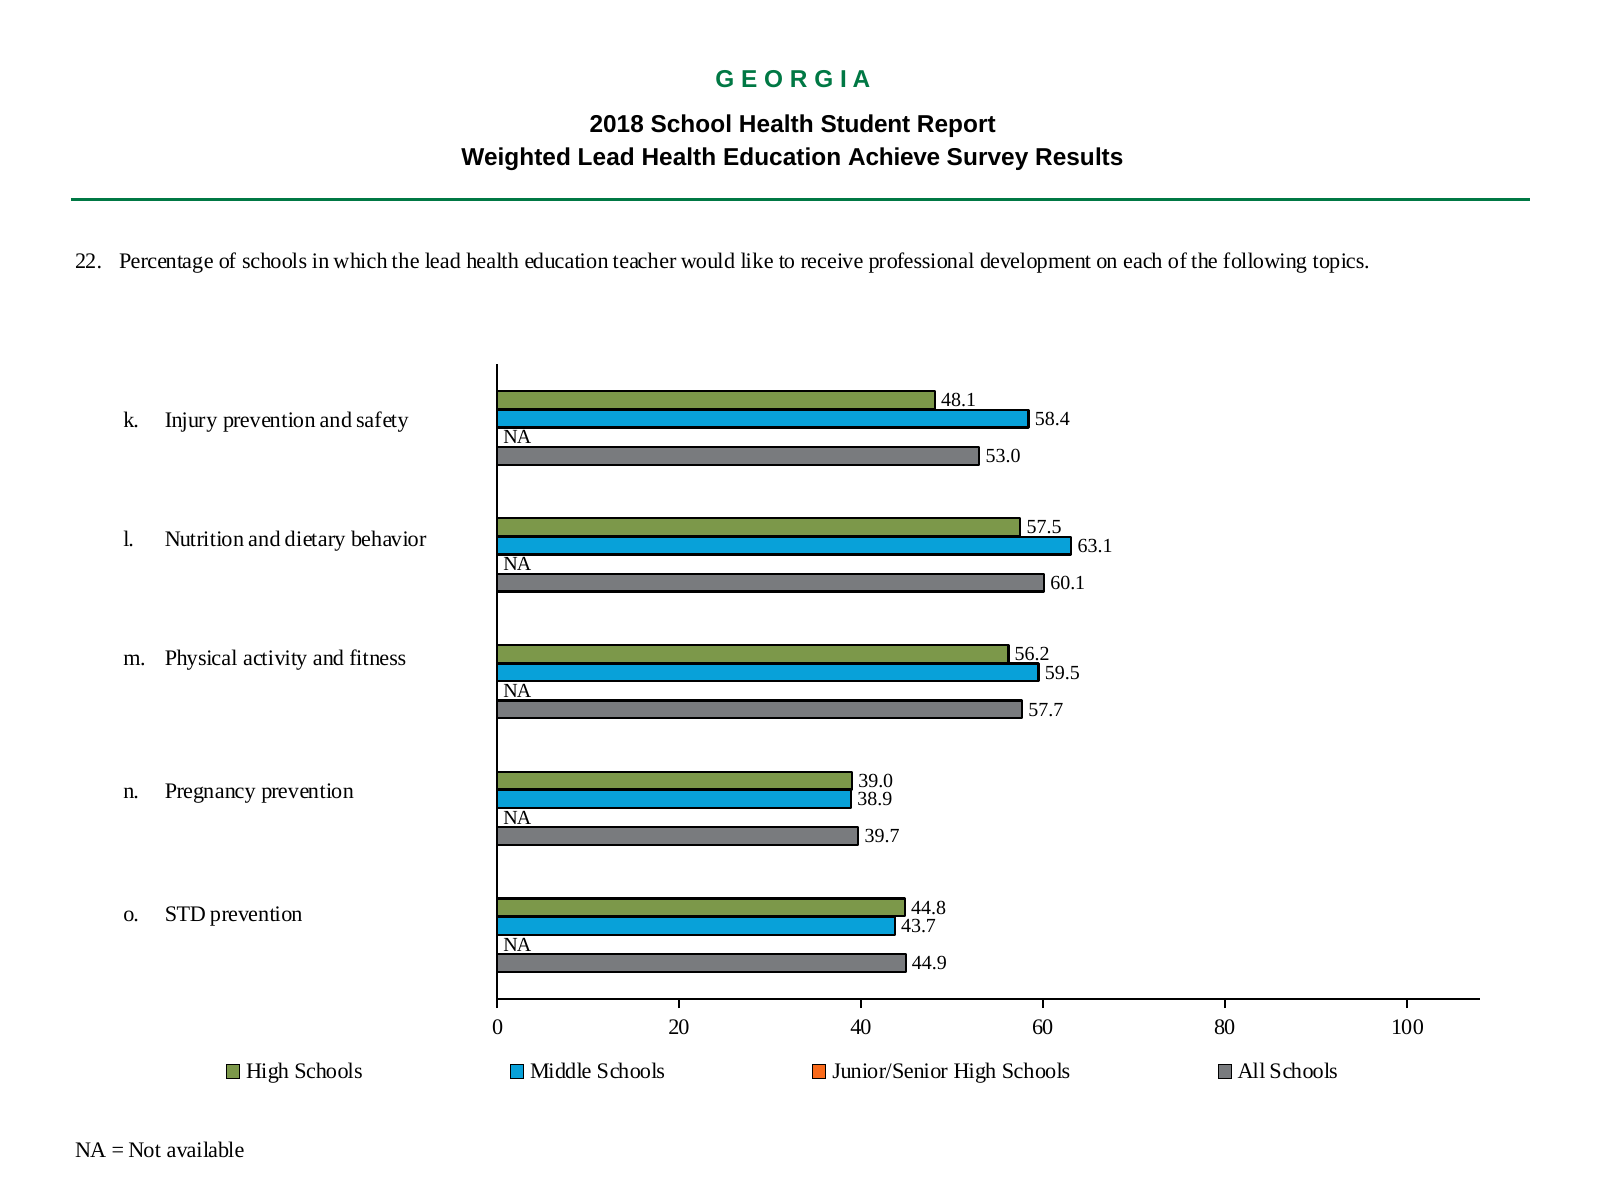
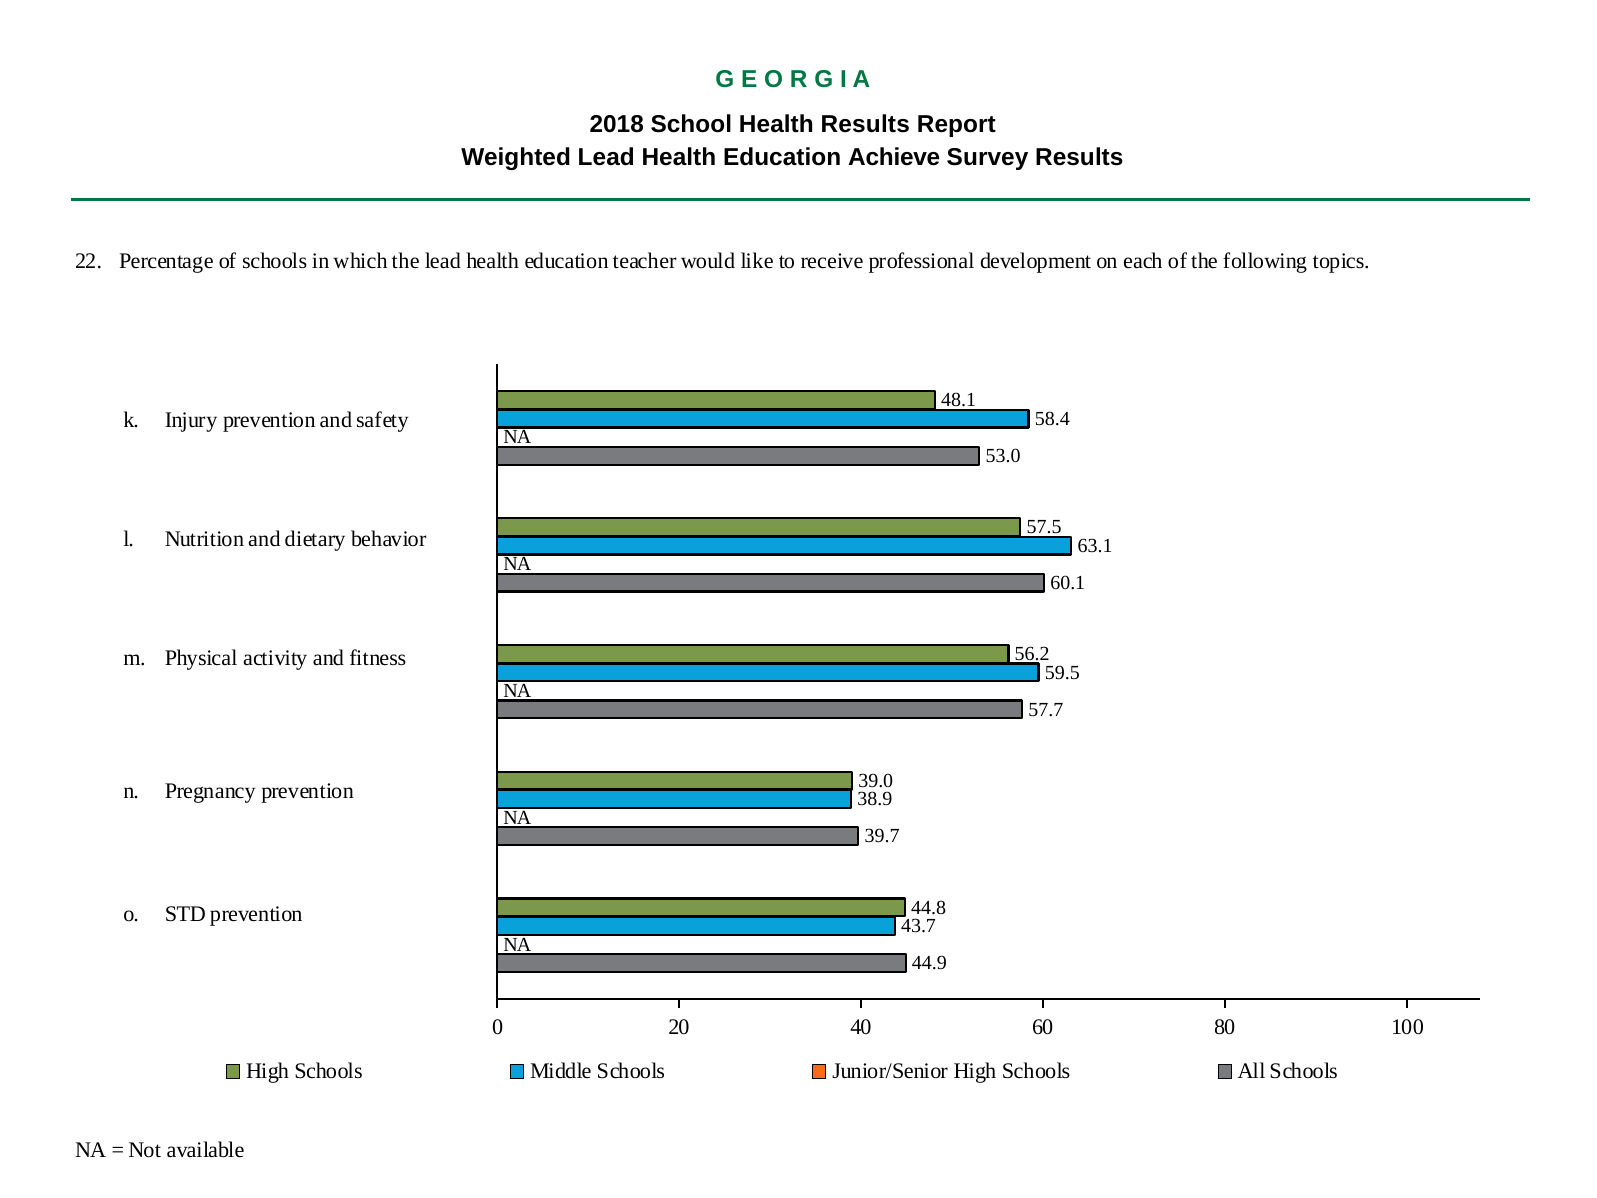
Health Student: Student -> Results
